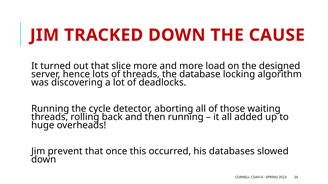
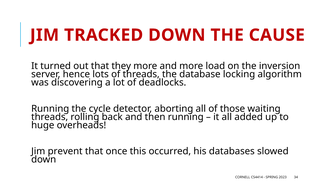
slice: slice -> they
designed: designed -> inversion
